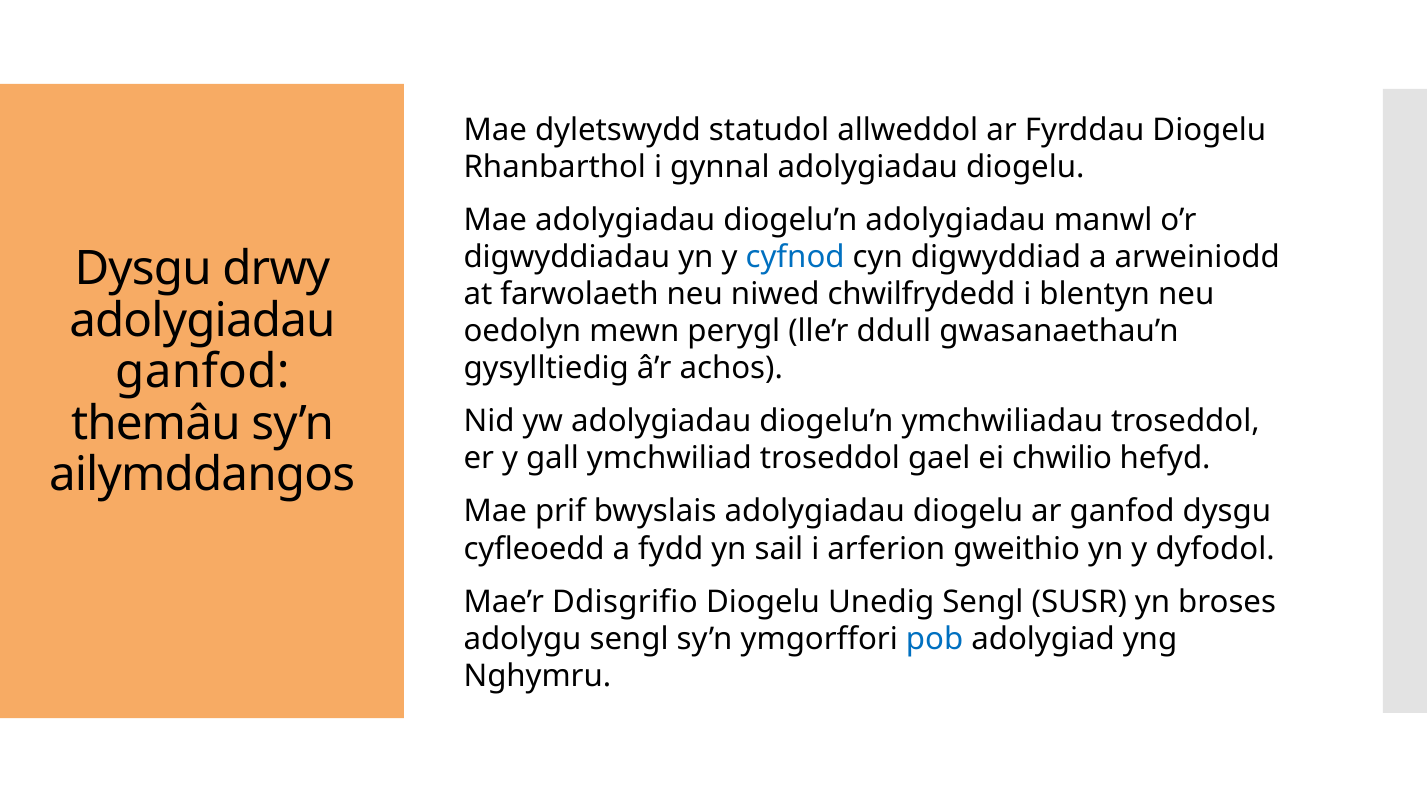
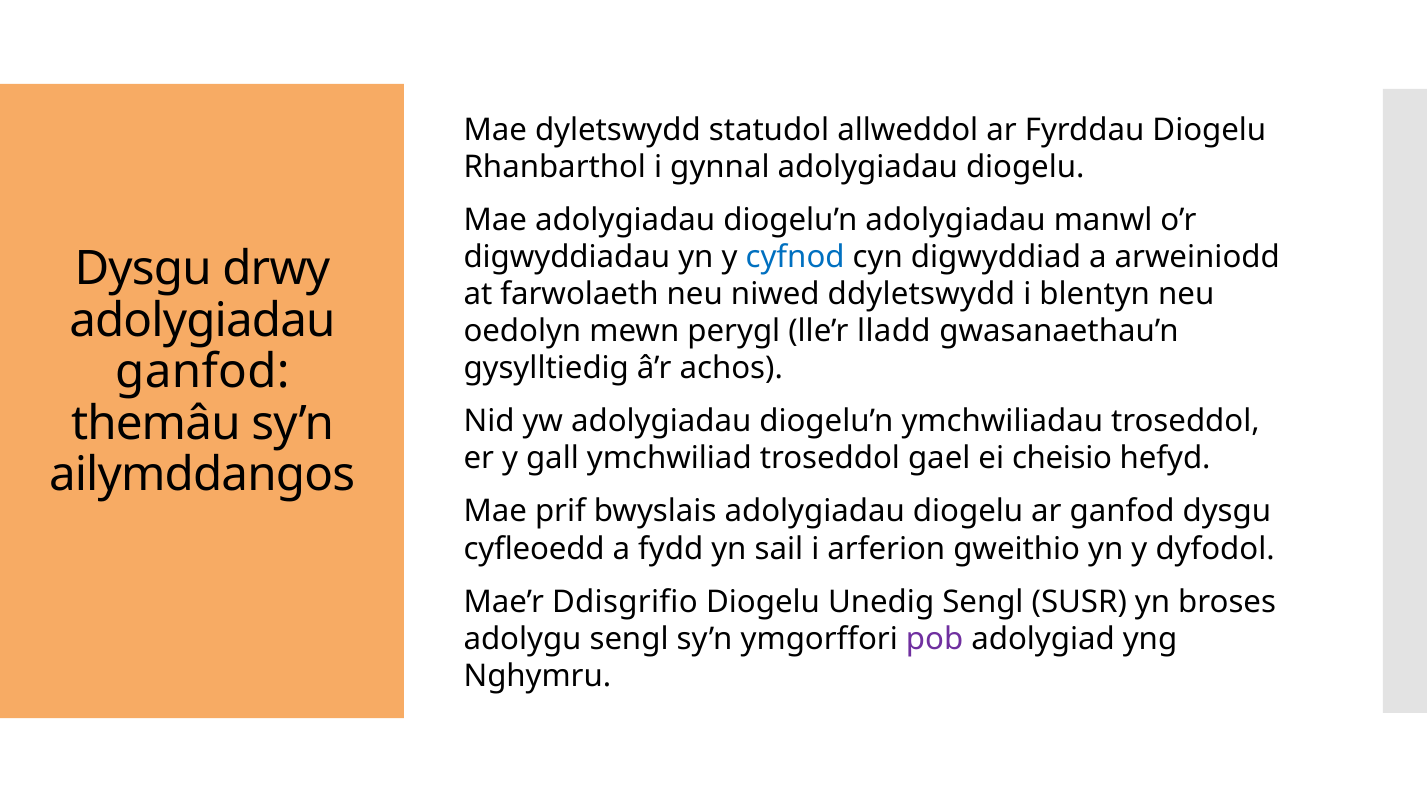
chwilfrydedd: chwilfrydedd -> ddyletswydd
ddull: ddull -> lladd
chwilio: chwilio -> cheisio
pob colour: blue -> purple
